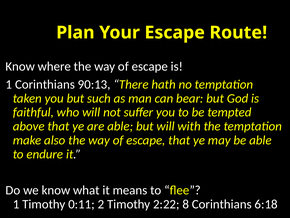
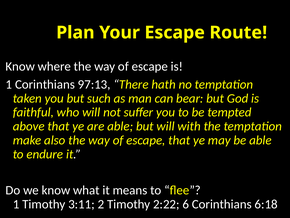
90:13: 90:13 -> 97:13
0:11: 0:11 -> 3:11
8: 8 -> 6
